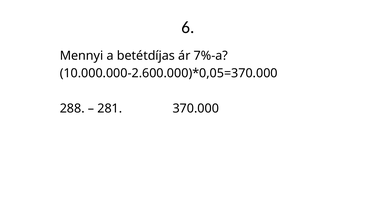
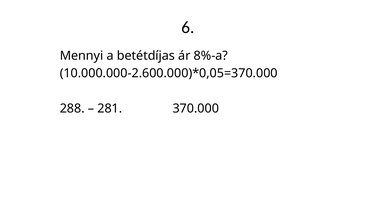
7%-a: 7%-a -> 8%-a
